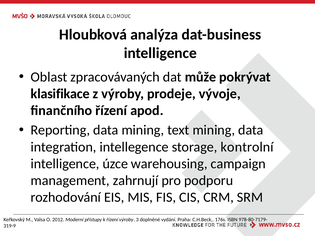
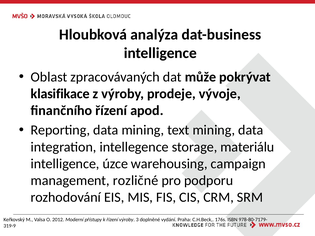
kontrolní: kontrolní -> materiálu
zahrnují: zahrnují -> rozličné
